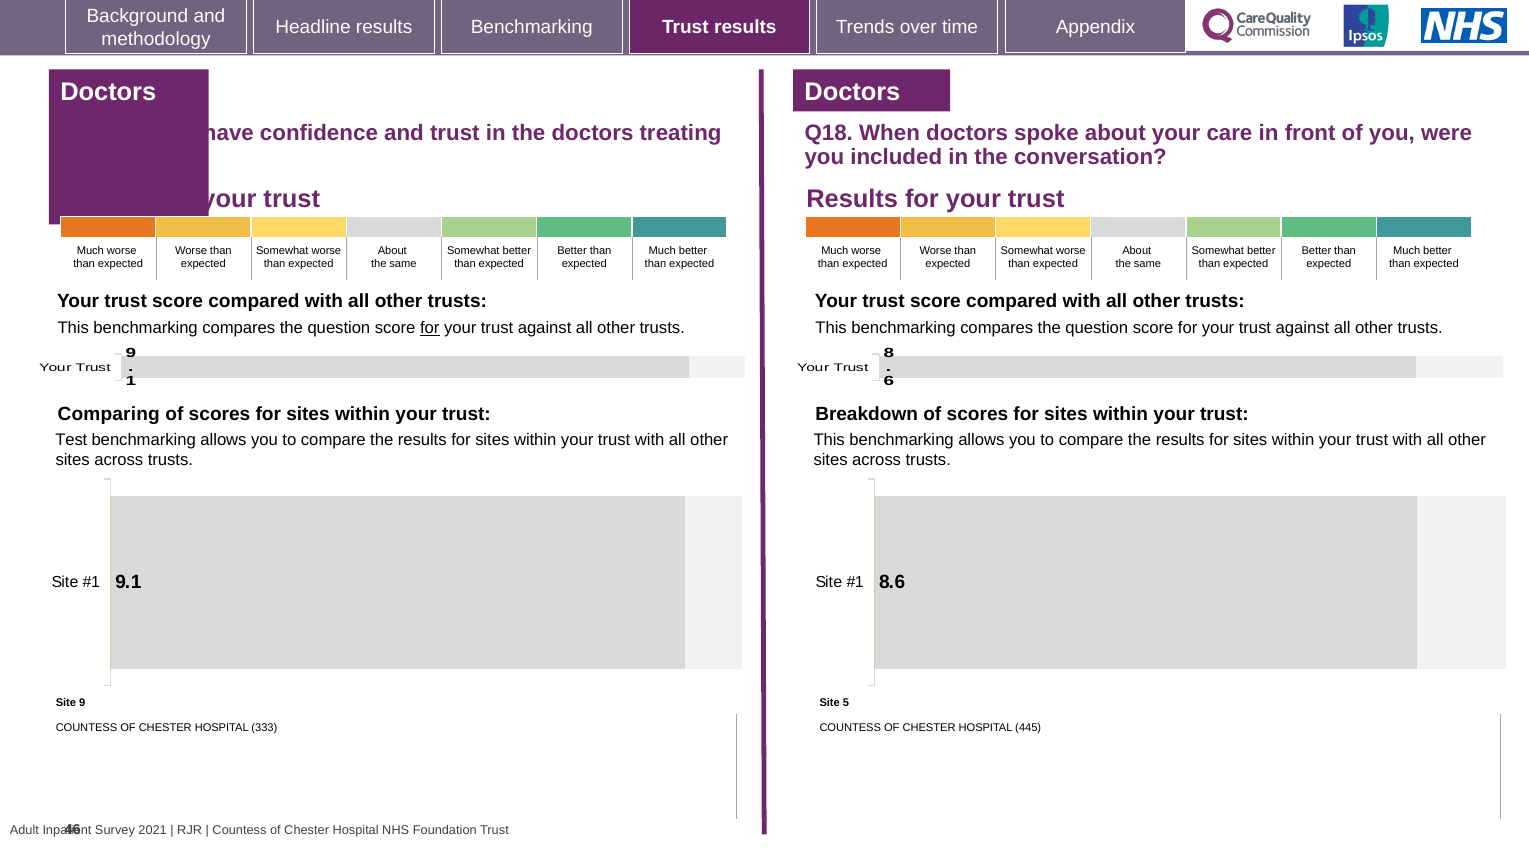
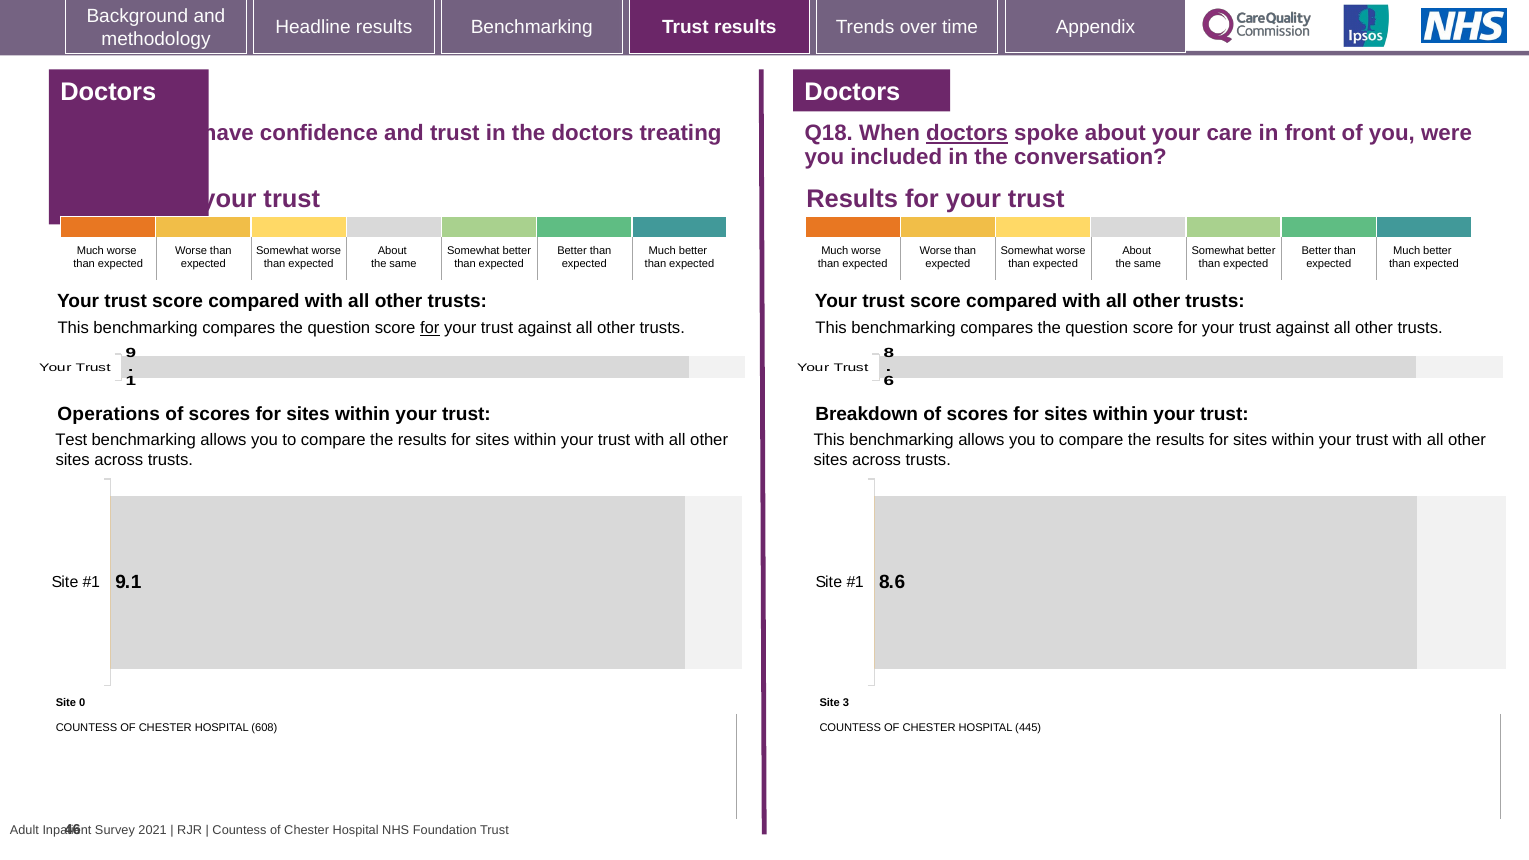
doctors at (967, 133) underline: none -> present
Comparing: Comparing -> Operations
Site 9: 9 -> 0
5: 5 -> 3
333: 333 -> 608
